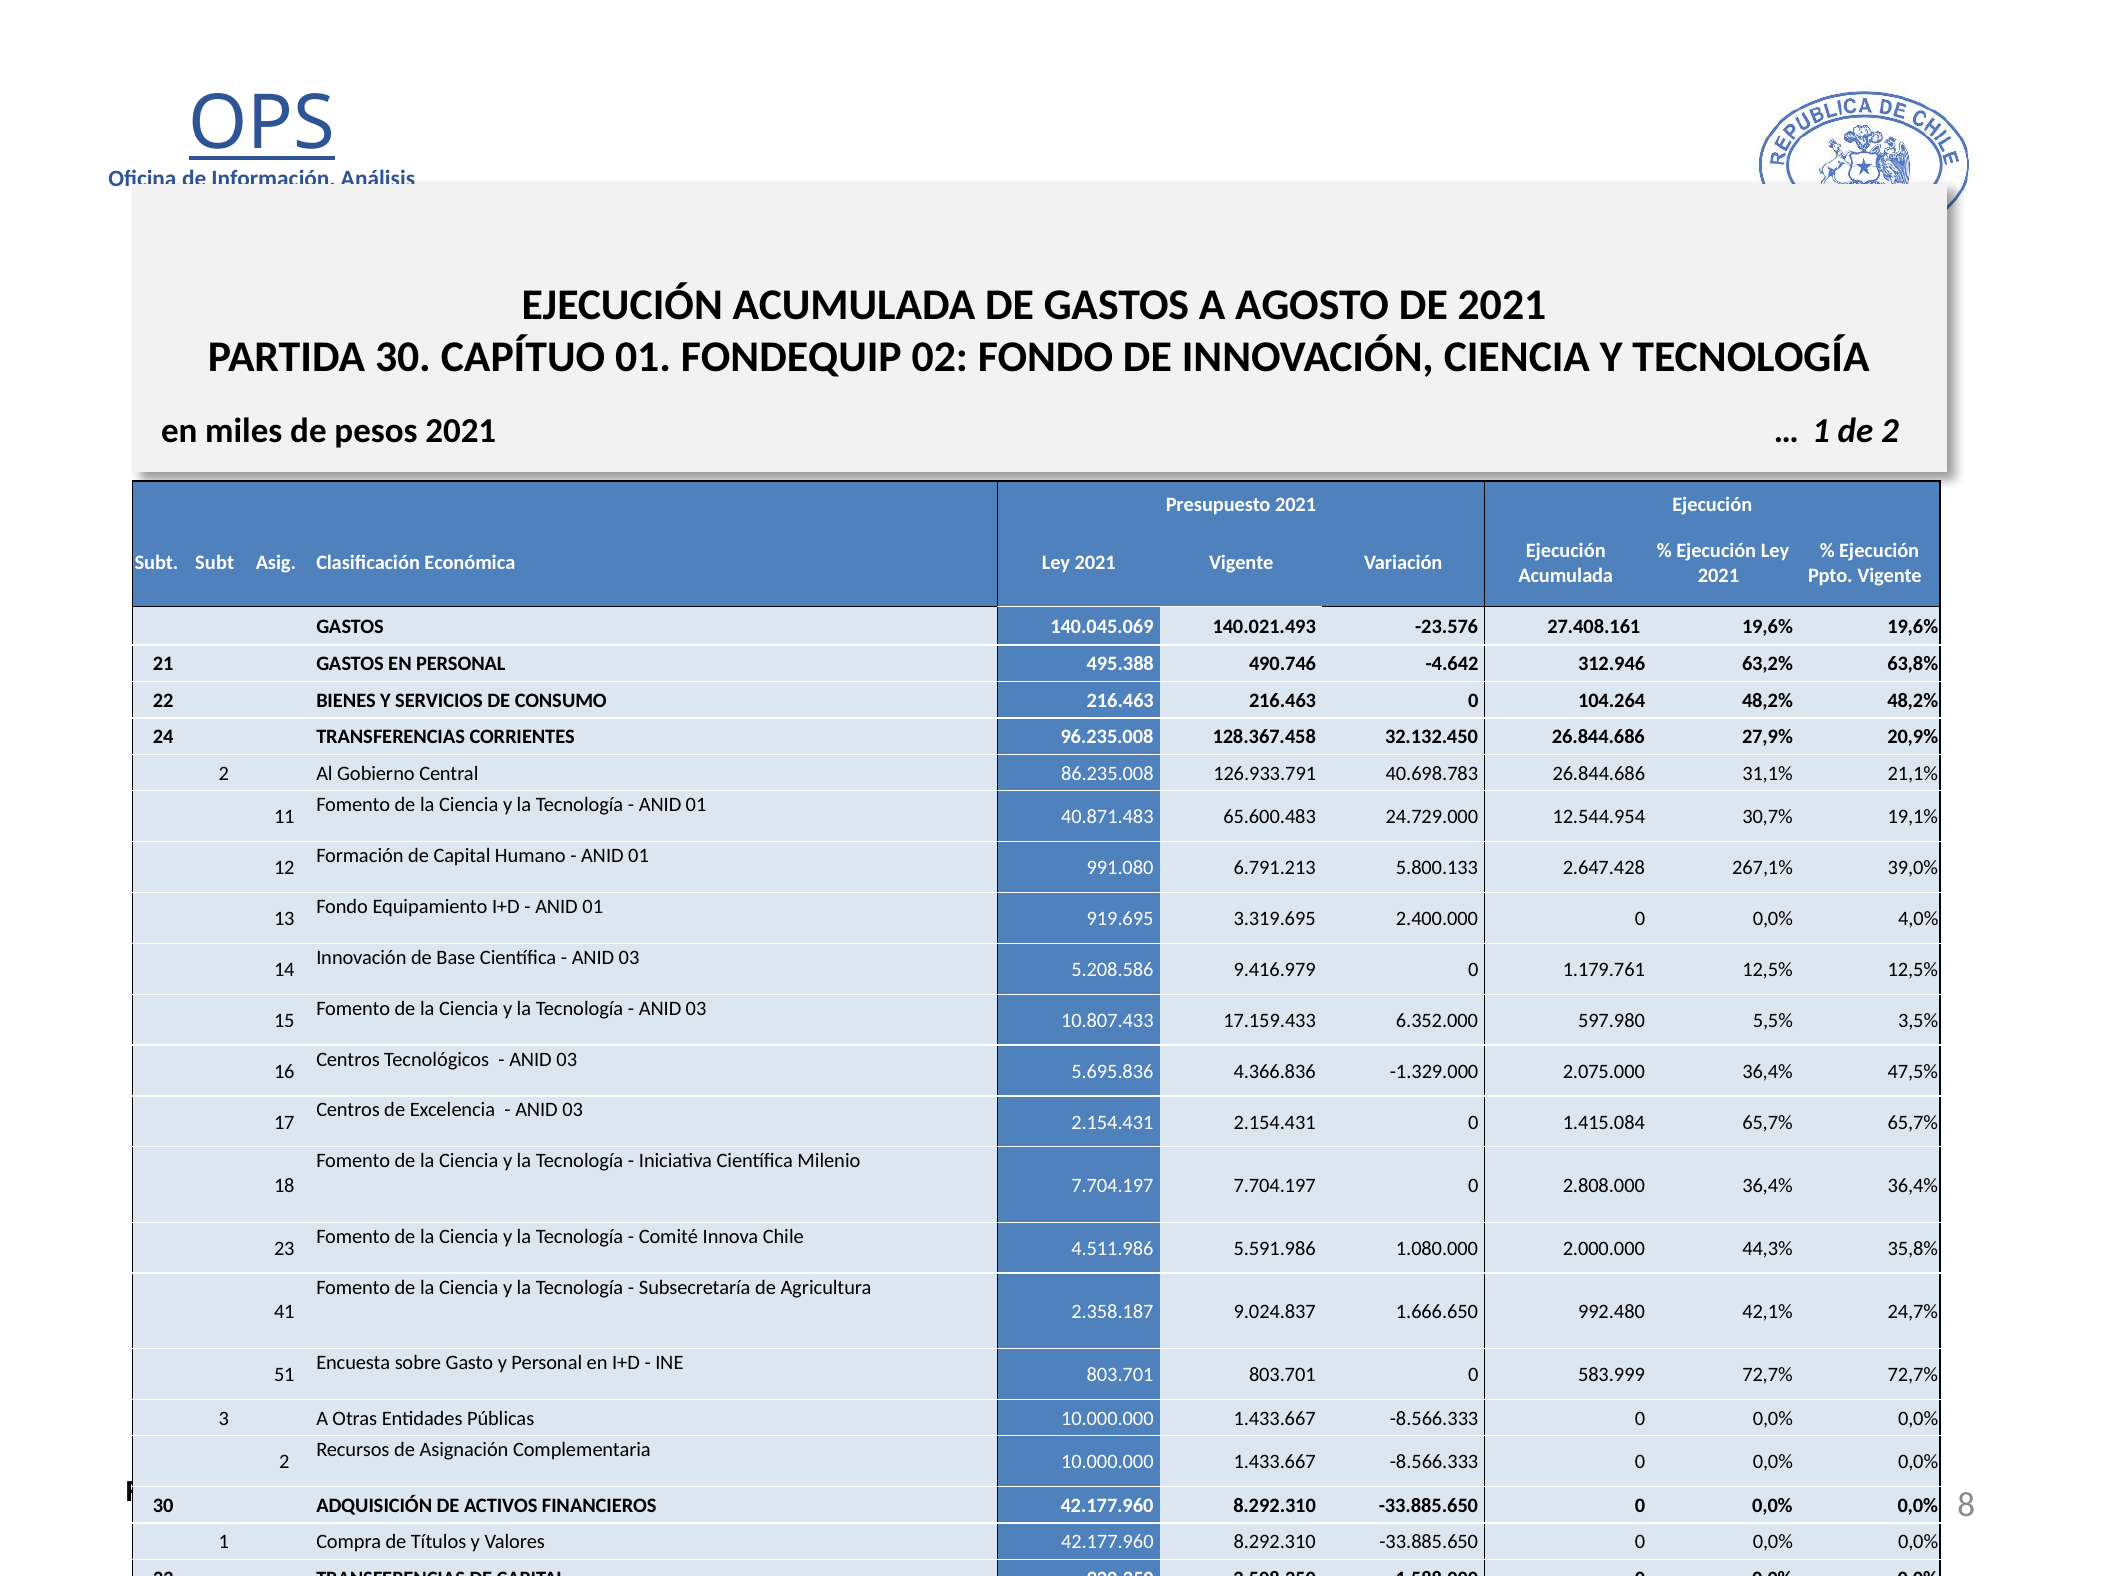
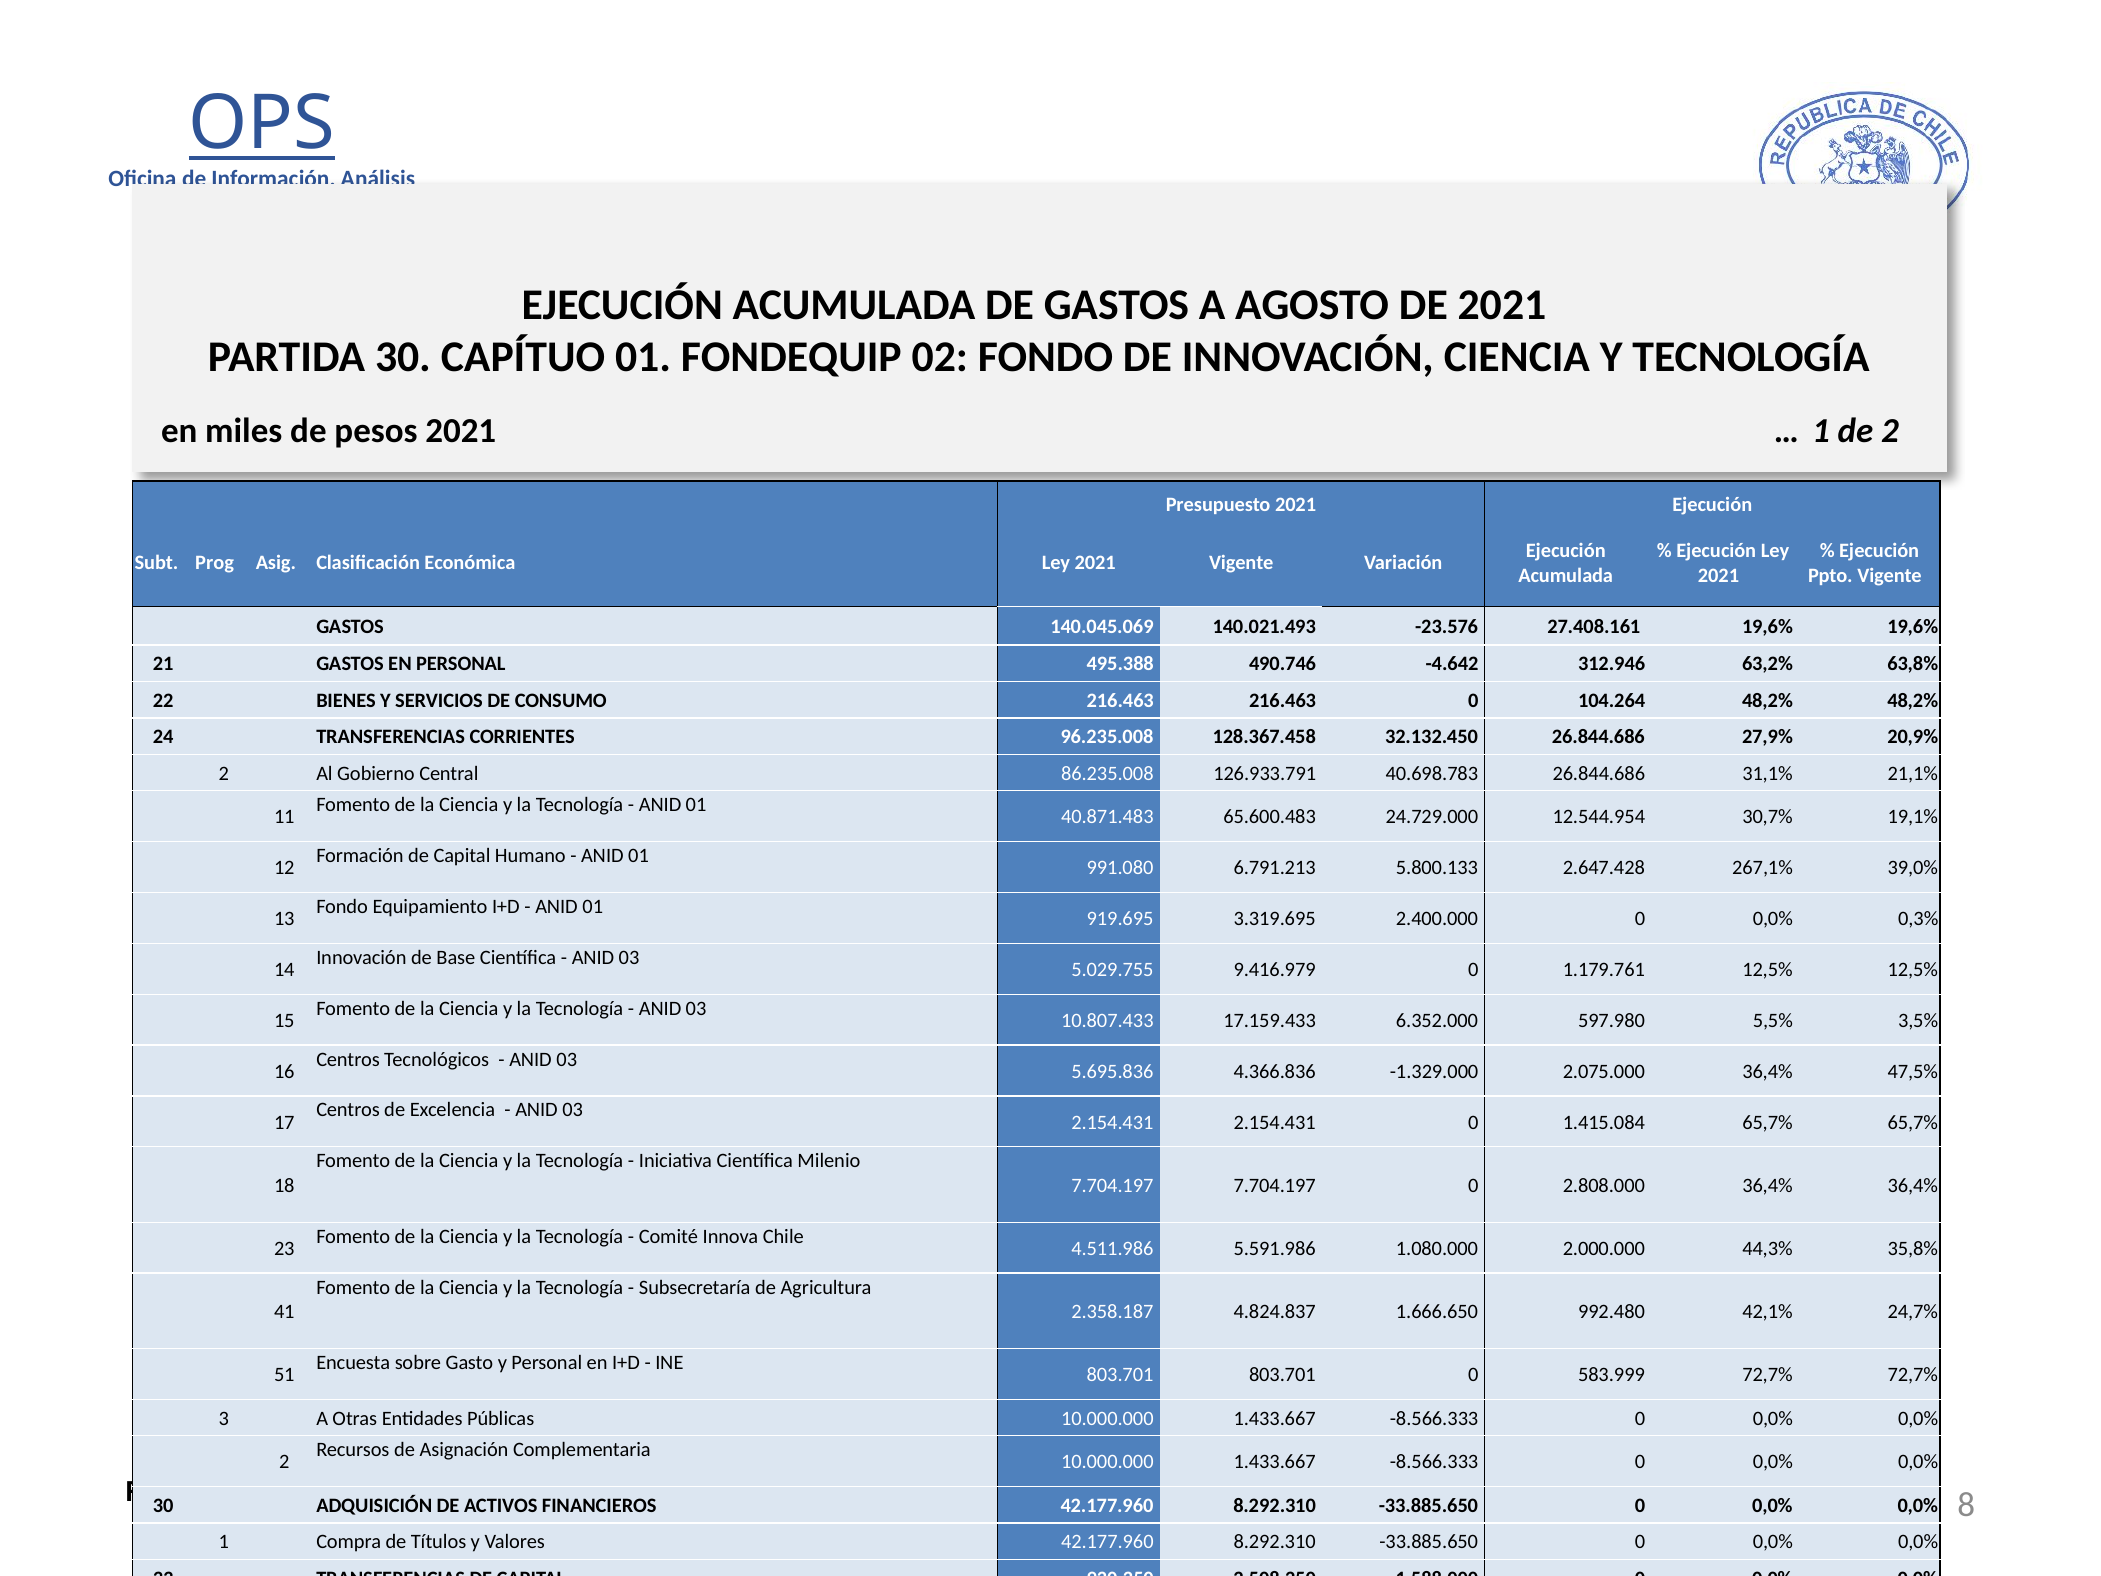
Subt Subt: Subt -> Prog
4,0%: 4,0% -> 0,3%
5.208.586: 5.208.586 -> 5.029.755
9.024.837: 9.024.837 -> 4.824.837
